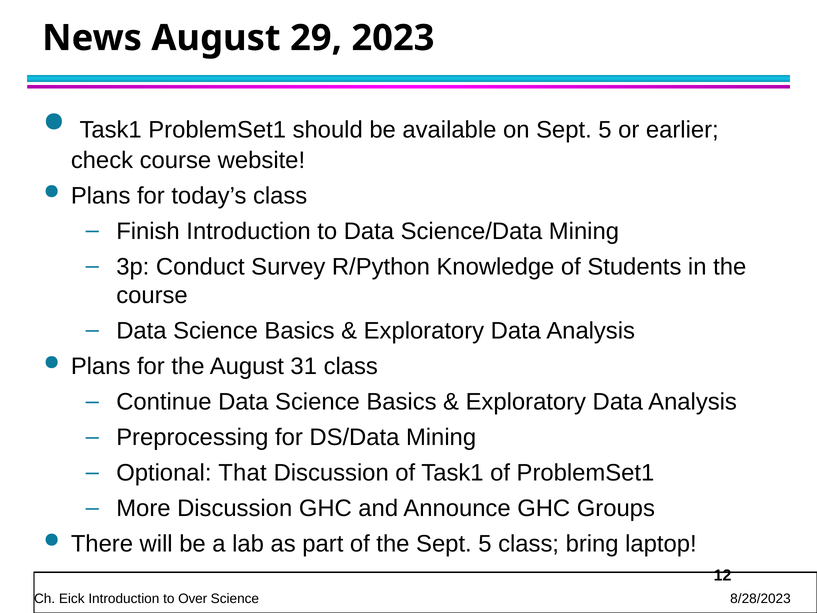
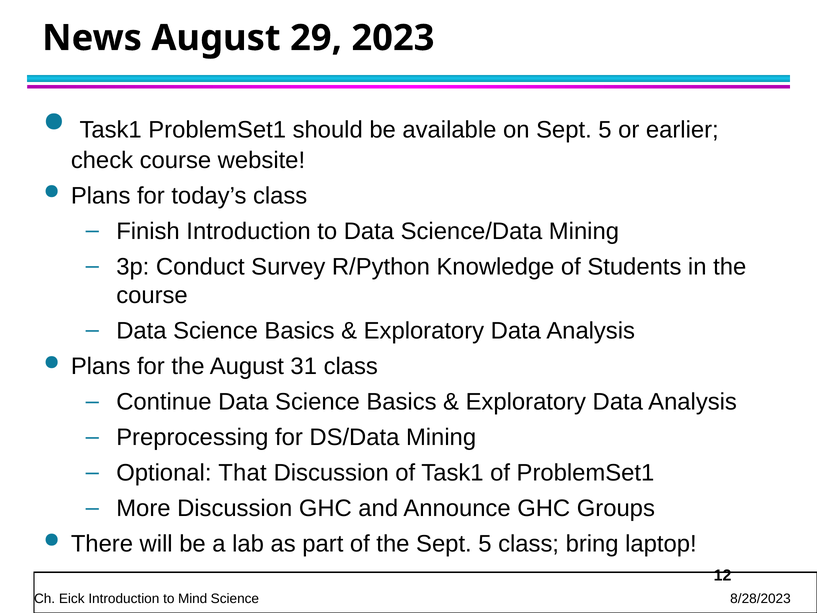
Over: Over -> Mind
